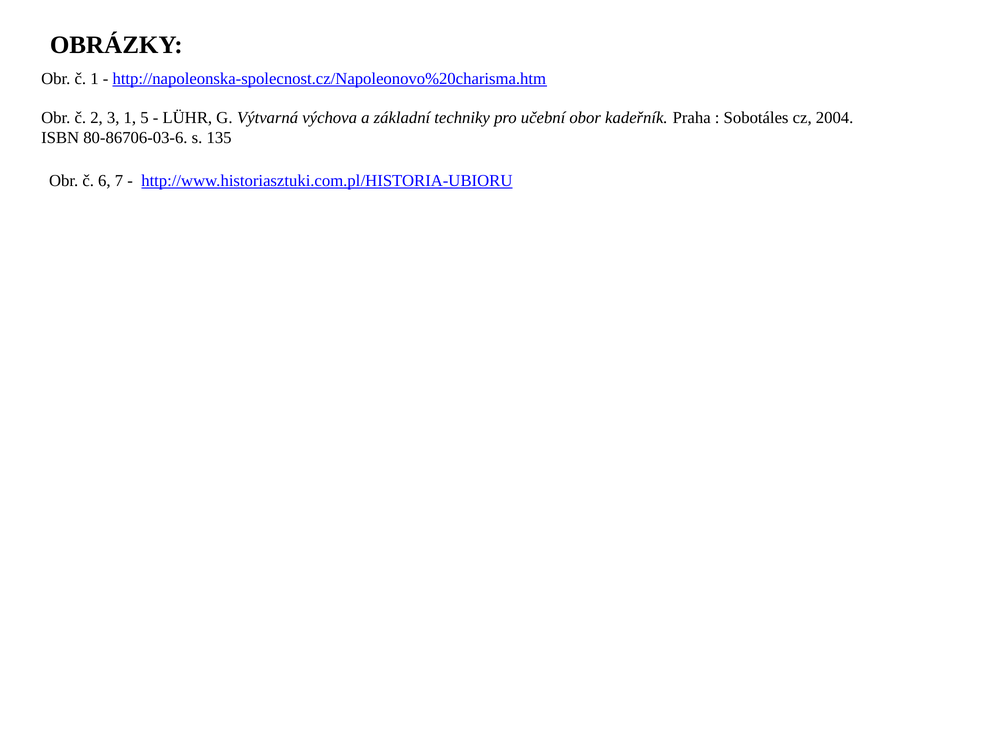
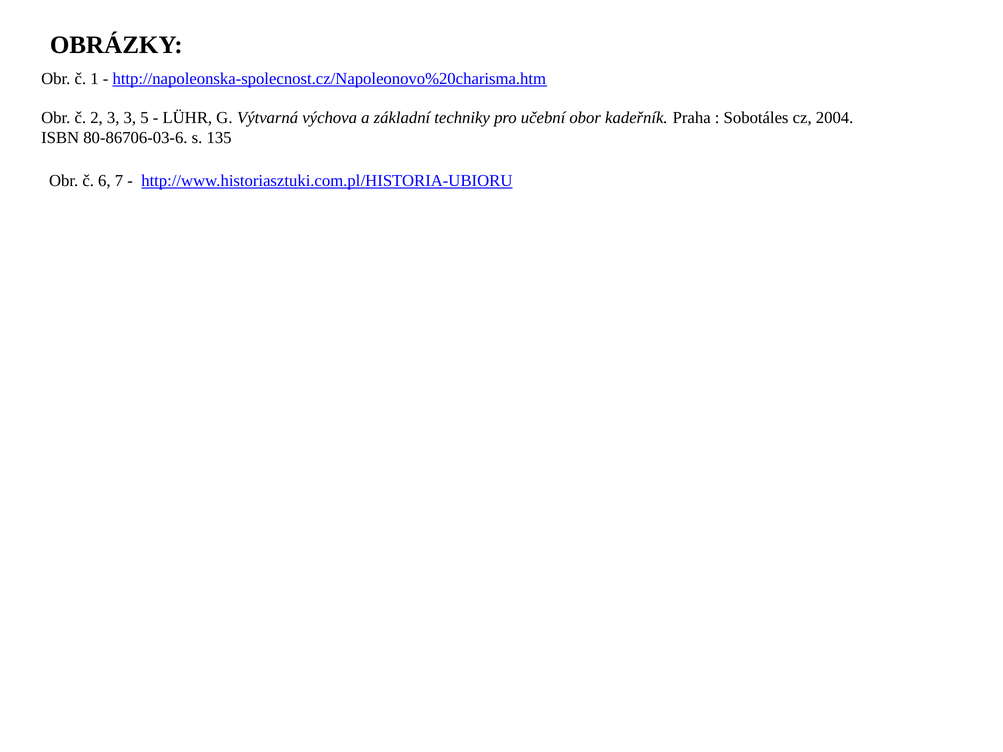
3 1: 1 -> 3
